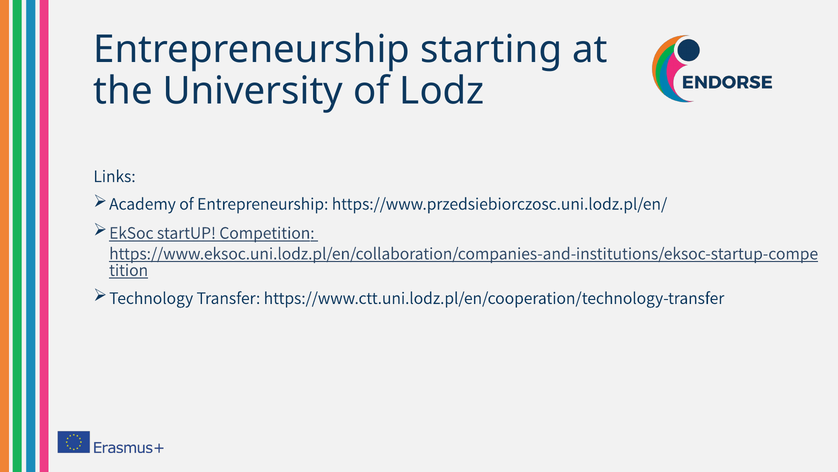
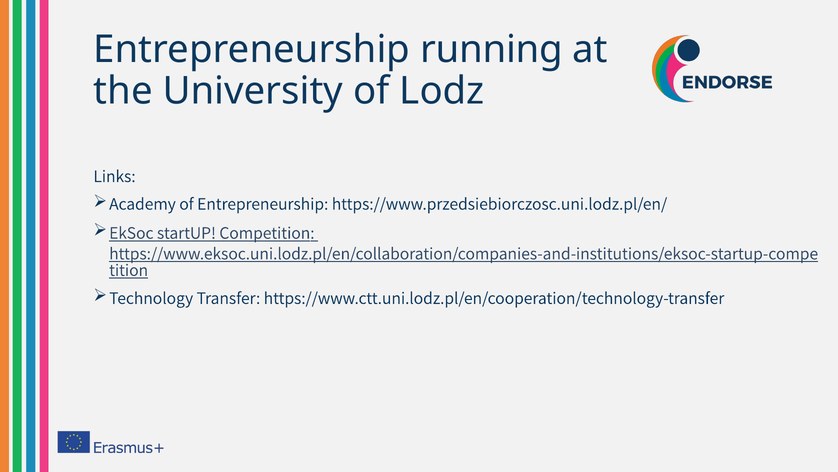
starting: starting -> running
